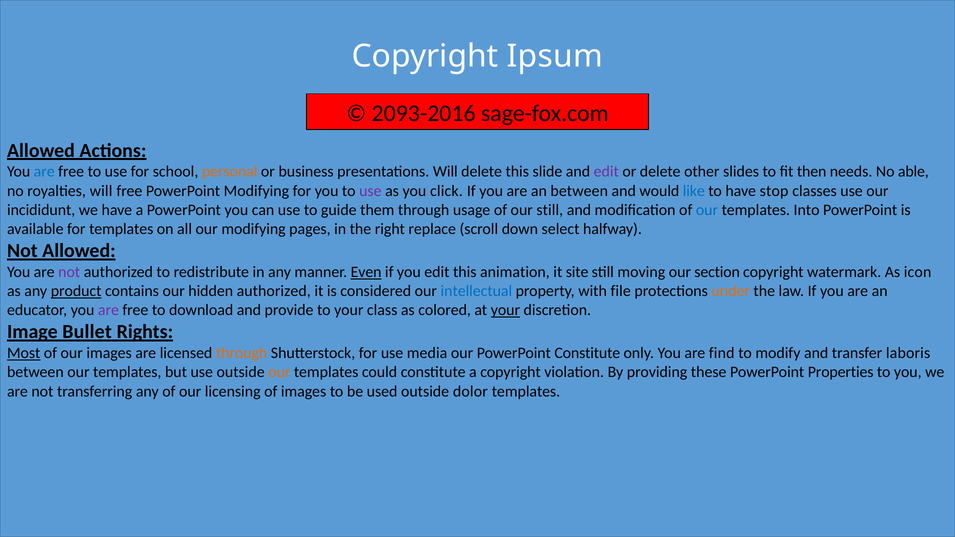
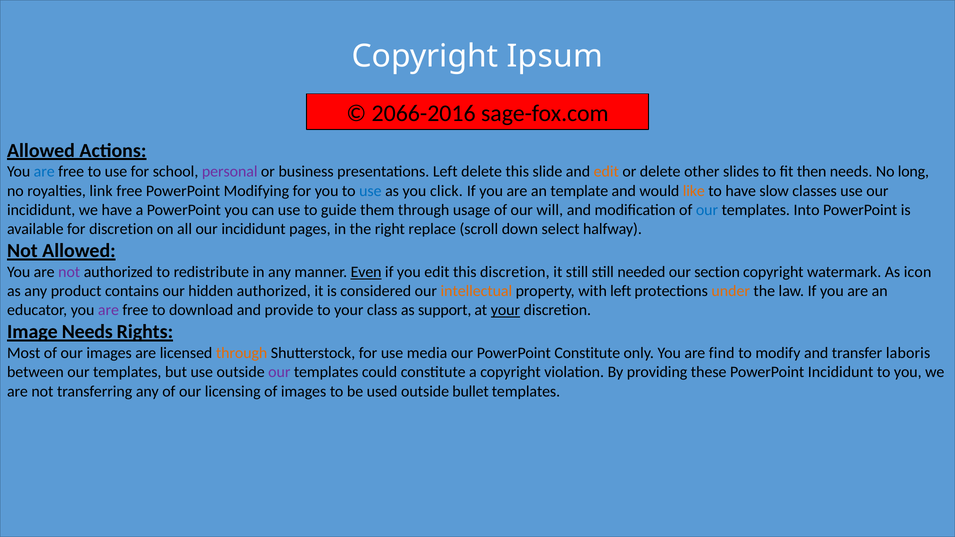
2093-2016: 2093-2016 -> 2066-2016
personal colour: orange -> purple
presentations Will: Will -> Left
edit at (606, 172) colour: purple -> orange
able: able -> long
royalties will: will -> link
use at (370, 191) colour: purple -> blue
an between: between -> template
like colour: blue -> orange
stop: stop -> slow
our still: still -> will
for templates: templates -> discretion
all our modifying: modifying -> incididunt
this animation: animation -> discretion
it site: site -> still
moving: moving -> needed
product underline: present -> none
intellectual colour: blue -> orange
with file: file -> left
colored: colored -> support
Image Bullet: Bullet -> Needs
Most underline: present -> none
our at (279, 372) colour: orange -> purple
PowerPoint Properties: Properties -> Incididunt
dolor: dolor -> bullet
